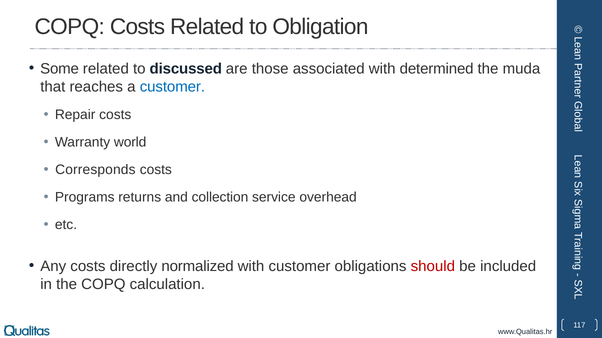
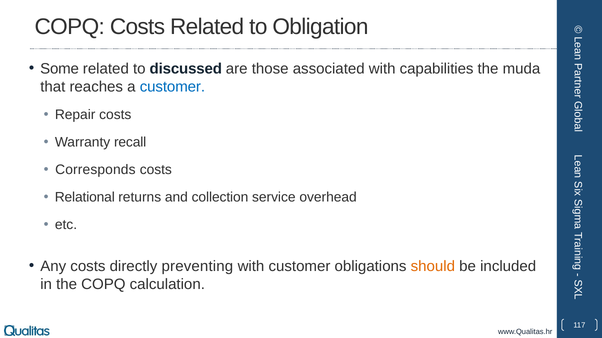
determined: determined -> capabilities
world: world -> recall
Programs: Programs -> Relational
normalized: normalized -> preventing
should colour: red -> orange
